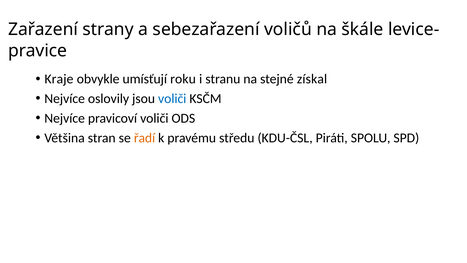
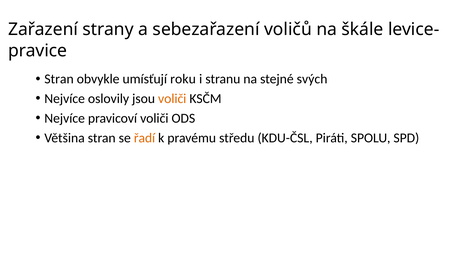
Kraje at (59, 79): Kraje -> Stran
získal: získal -> svých
voliči at (172, 99) colour: blue -> orange
